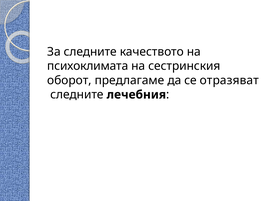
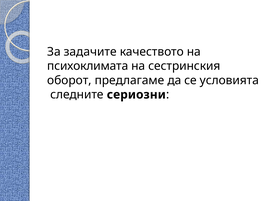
За следните: следните -> задачите
отразяват: отразяват -> условията
лечебния: лечебния -> сериозни
